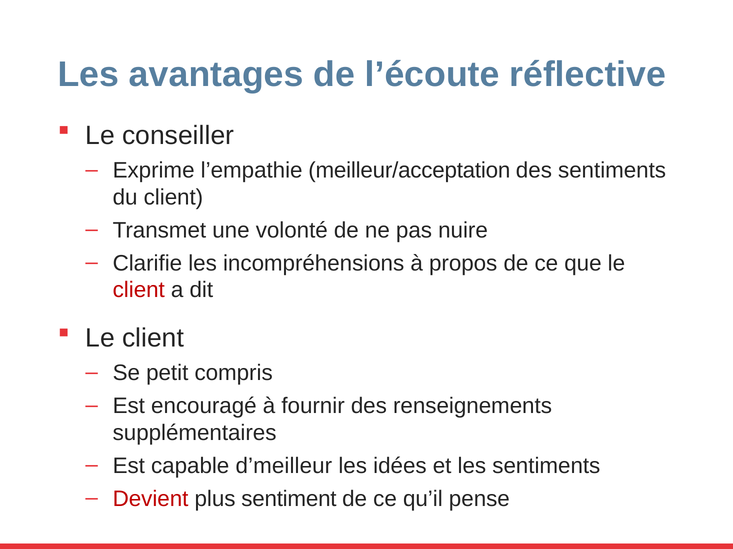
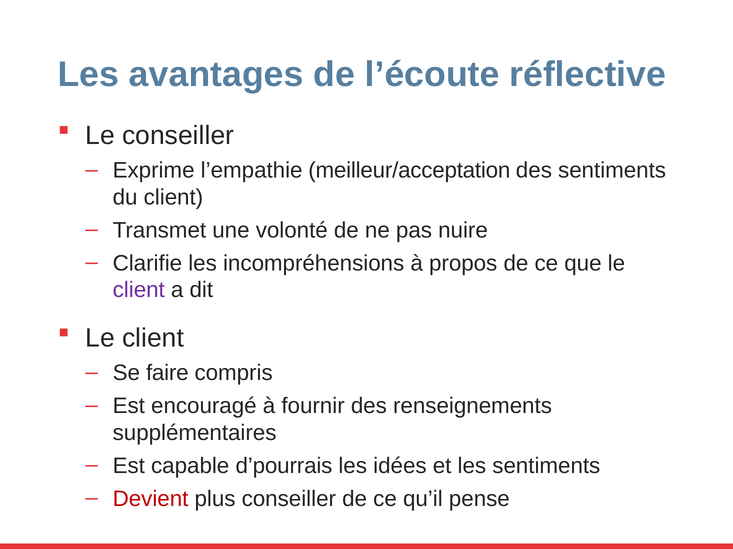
client at (139, 290) colour: red -> purple
petit: petit -> faire
d’meilleur: d’meilleur -> d’pourrais
plus sentiment: sentiment -> conseiller
